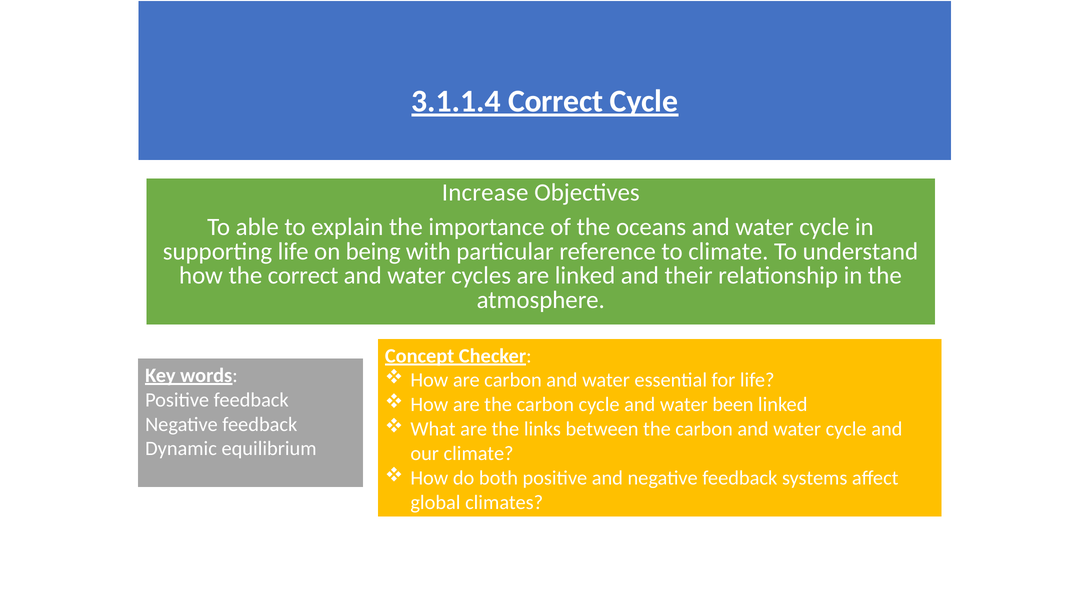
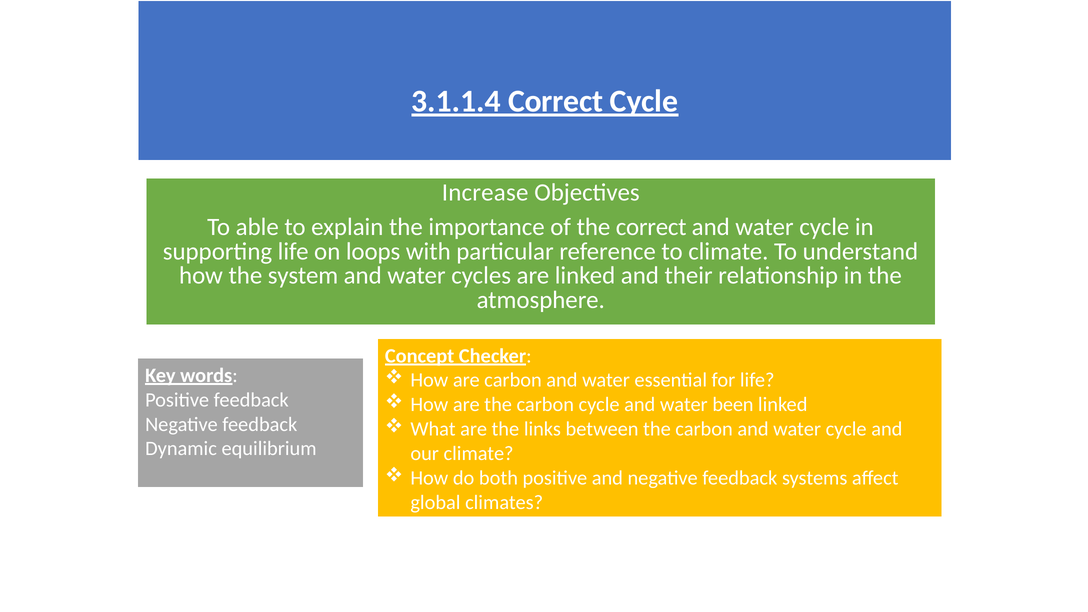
the oceans: oceans -> correct
being: being -> loops
the correct: correct -> system
